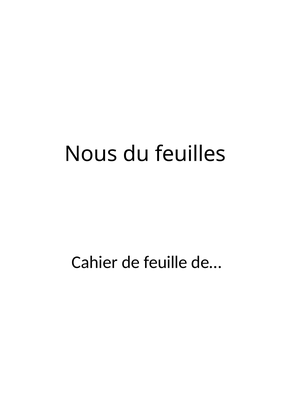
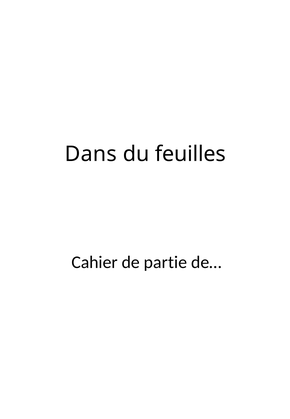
Nous: Nous -> Dans
feuille: feuille -> partie
